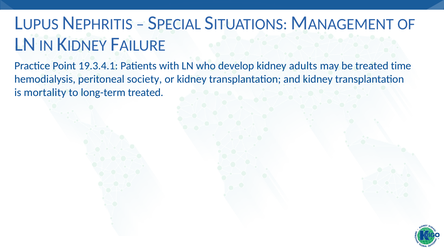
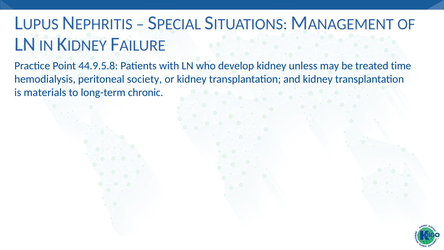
19.3.4.1: 19.3.4.1 -> 44.9.5.8
adults: adults -> unless
mortality: mortality -> materials
long-term treated: treated -> chronic
